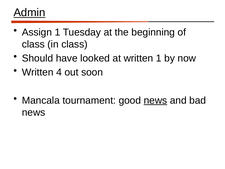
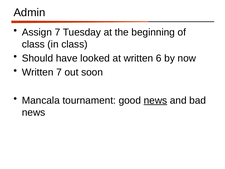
Admin underline: present -> none
Assign 1: 1 -> 7
written 1: 1 -> 6
Written 4: 4 -> 7
